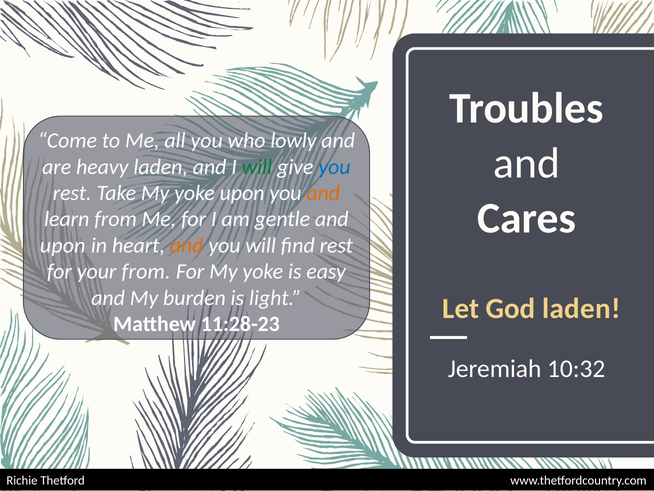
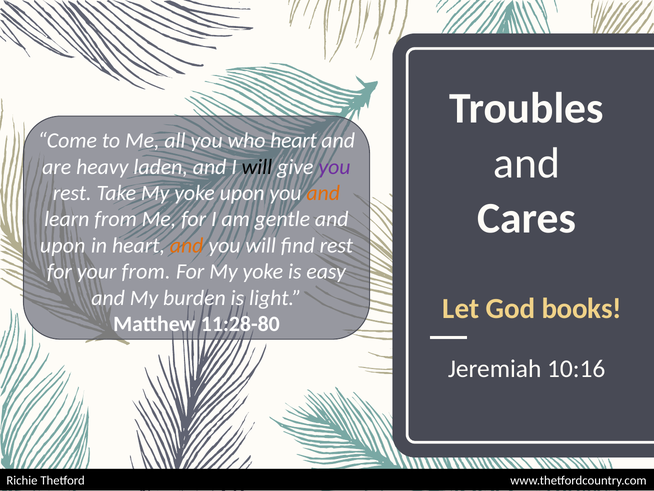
who lowly: lowly -> heart
will at (257, 167) colour: green -> black
you at (334, 167) colour: blue -> purple
God laden: laden -> books
11:28-23: 11:28-23 -> 11:28-80
10:32: 10:32 -> 10:16
